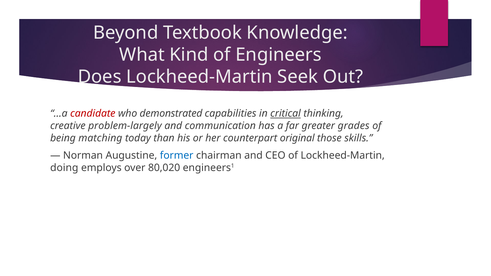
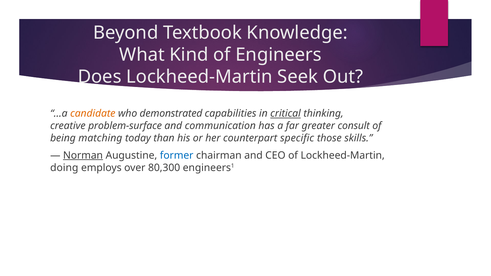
candidate colour: red -> orange
problem-largely: problem-largely -> problem-surface
grades: grades -> consult
original: original -> specific
Norman underline: none -> present
80,020: 80,020 -> 80,300
